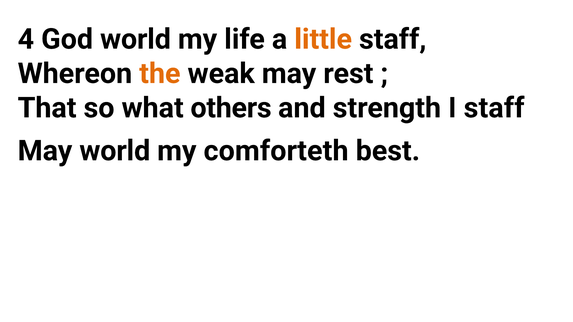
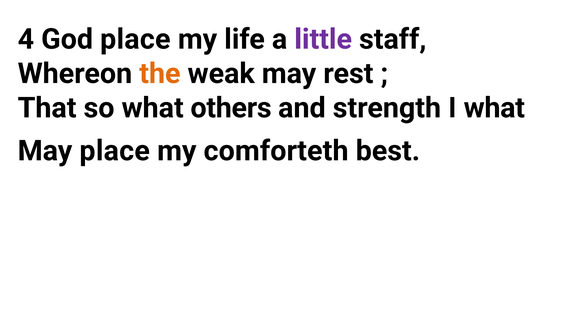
God world: world -> place
little colour: orange -> purple
I staff: staff -> what
May world: world -> place
